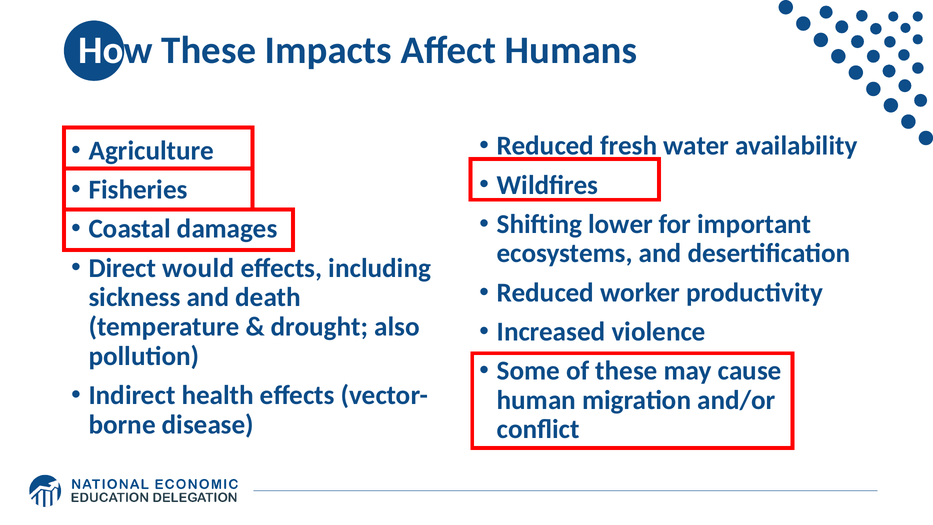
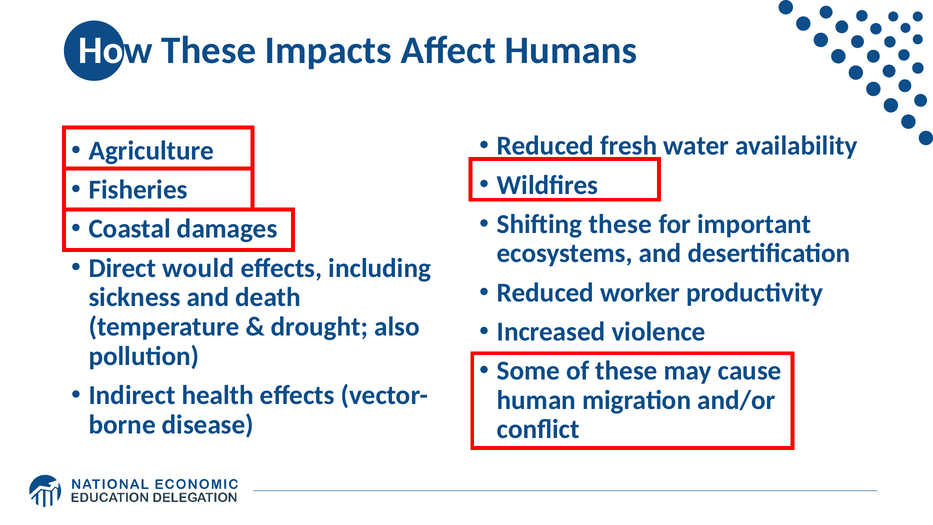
Shifting lower: lower -> these
